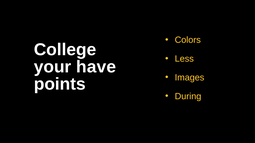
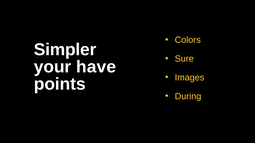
College: College -> Simpler
Less: Less -> Sure
